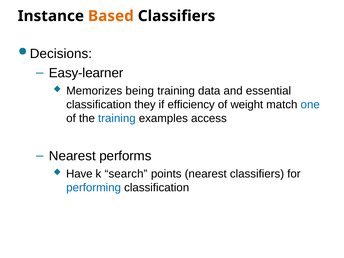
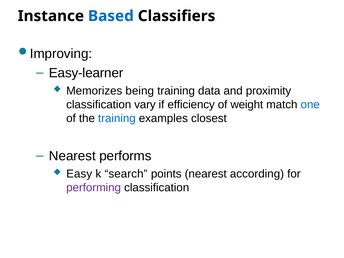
Based colour: orange -> blue
Decisions: Decisions -> Improving
essential: essential -> proximity
they: they -> vary
access: access -> closest
Have: Have -> Easy
nearest classifiers: classifiers -> according
performing colour: blue -> purple
